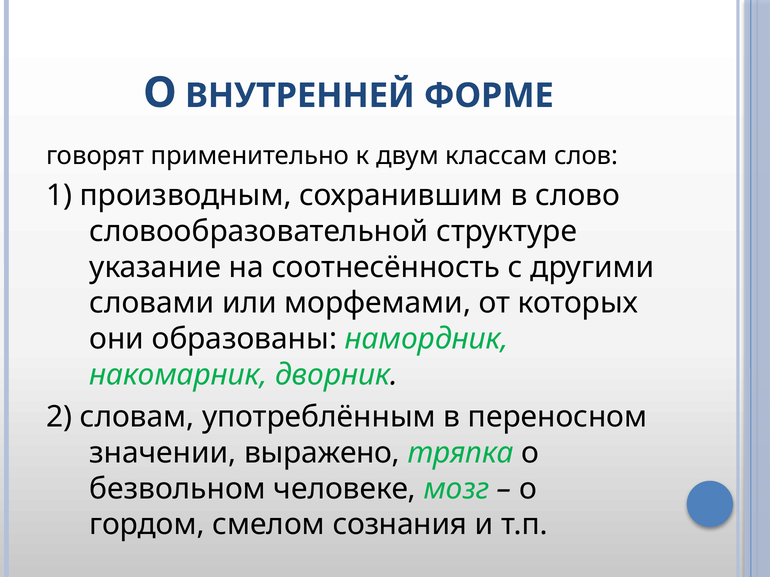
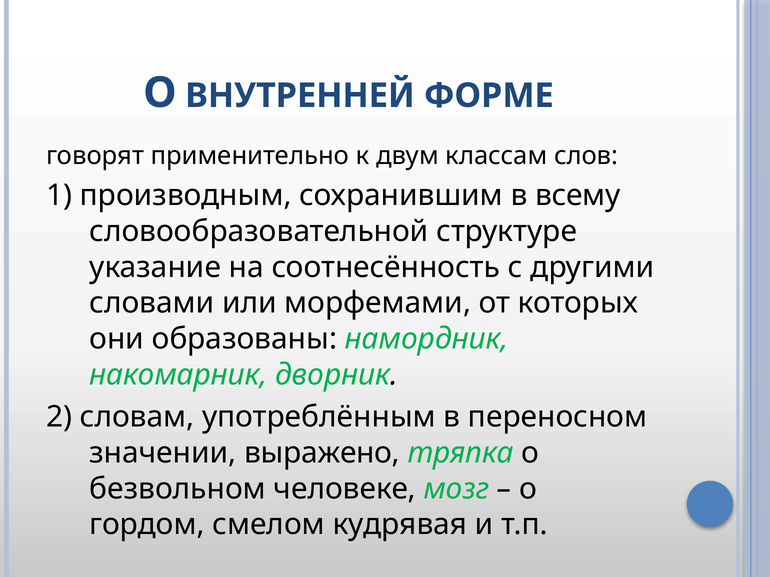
слово: слово -> всему
сознания: сознания -> кудрявая
